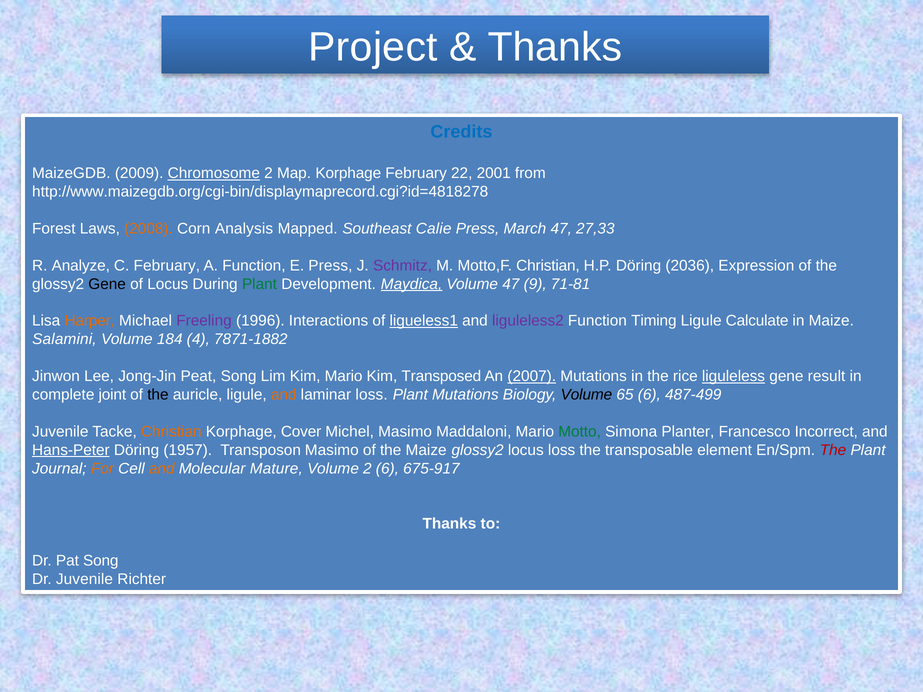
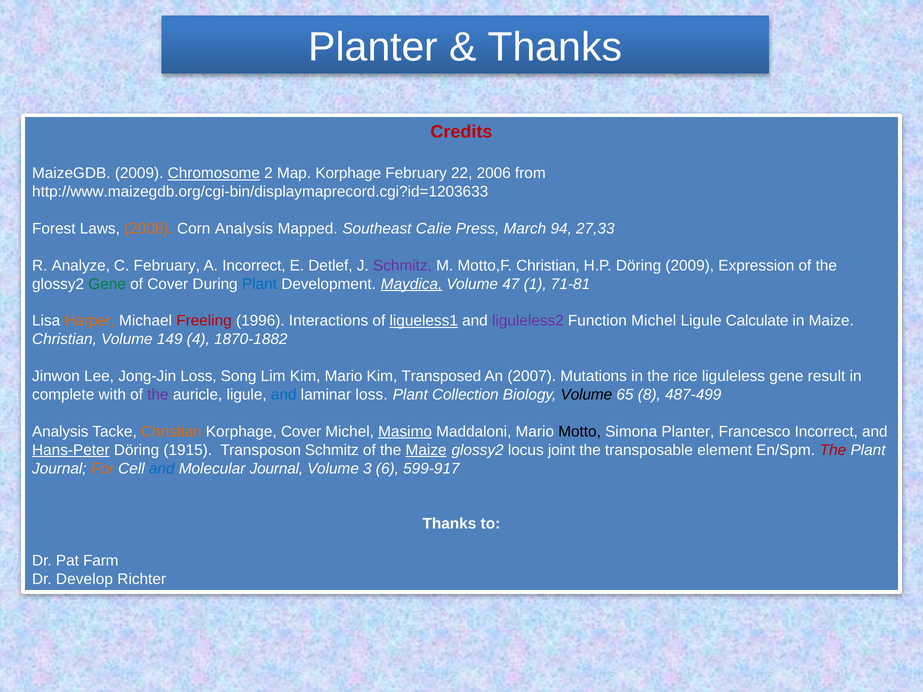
Project at (373, 47): Project -> Planter
Credits colour: blue -> red
2001: 2001 -> 2006
http://www.maizegdb.org/cgi-bin/displaymaprecord.cgi?id=4818278: http://www.maizegdb.org/cgi-bin/displaymaprecord.cgi?id=4818278 -> http://www.maizegdb.org/cgi-bin/displaymaprecord.cgi?id=1203633
March 47: 47 -> 94
A Function: Function -> Incorrect
E Press: Press -> Detlef
Döring 2036: 2036 -> 2009
Gene at (107, 284) colour: black -> green
of Locus: Locus -> Cover
Plant at (260, 284) colour: green -> blue
9: 9 -> 1
Freeling colour: purple -> red
Function Timing: Timing -> Michel
Salamini at (64, 339): Salamini -> Christian
184: 184 -> 149
7871-1882: 7871-1882 -> 1870-1882
Jong-Jin Peat: Peat -> Loss
2007 underline: present -> none
liguleless underline: present -> none
joint: joint -> with
the at (158, 395) colour: black -> purple
and at (284, 395) colour: orange -> blue
Plant Mutations: Mutations -> Collection
65 6: 6 -> 8
Juvenile at (60, 432): Juvenile -> Analysis
Masimo at (405, 432) underline: none -> present
Motto colour: green -> black
1957: 1957 -> 1915
Transposon Masimo: Masimo -> Schmitz
Maize at (426, 450) underline: none -> present
locus loss: loss -> joint
and at (162, 469) colour: orange -> blue
Molecular Mature: Mature -> Journal
Volume 2: 2 -> 3
675-917: 675-917 -> 599-917
Pat Song: Song -> Farm
Dr Juvenile: Juvenile -> Develop
